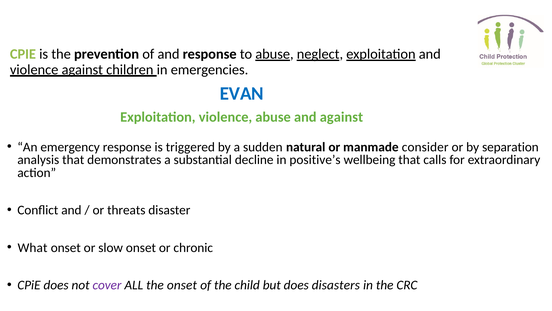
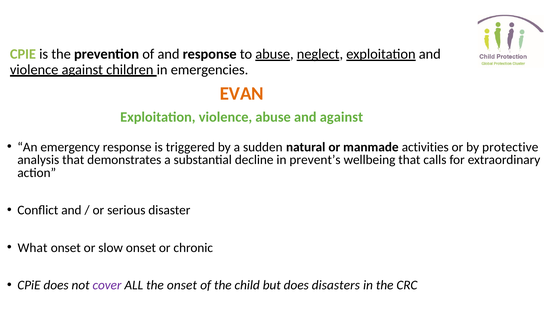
EVAN colour: blue -> orange
consider: consider -> activities
separation: separation -> protective
positive’s: positive’s -> prevent’s
threats: threats -> serious
